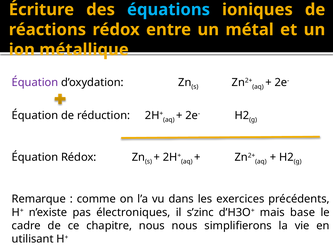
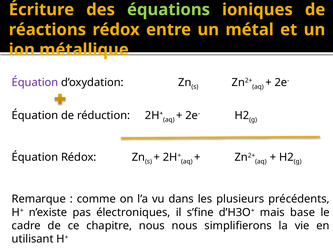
équations colour: light blue -> light green
exercices: exercices -> plusieurs
s’zinc: s’zinc -> s’fine
